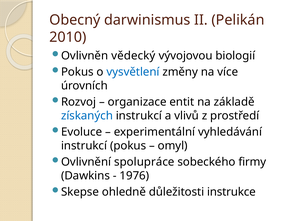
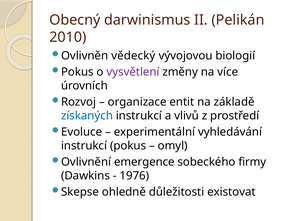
vysvětlení colour: blue -> purple
spolupráce: spolupráce -> emergence
instrukce: instrukce -> existovat
